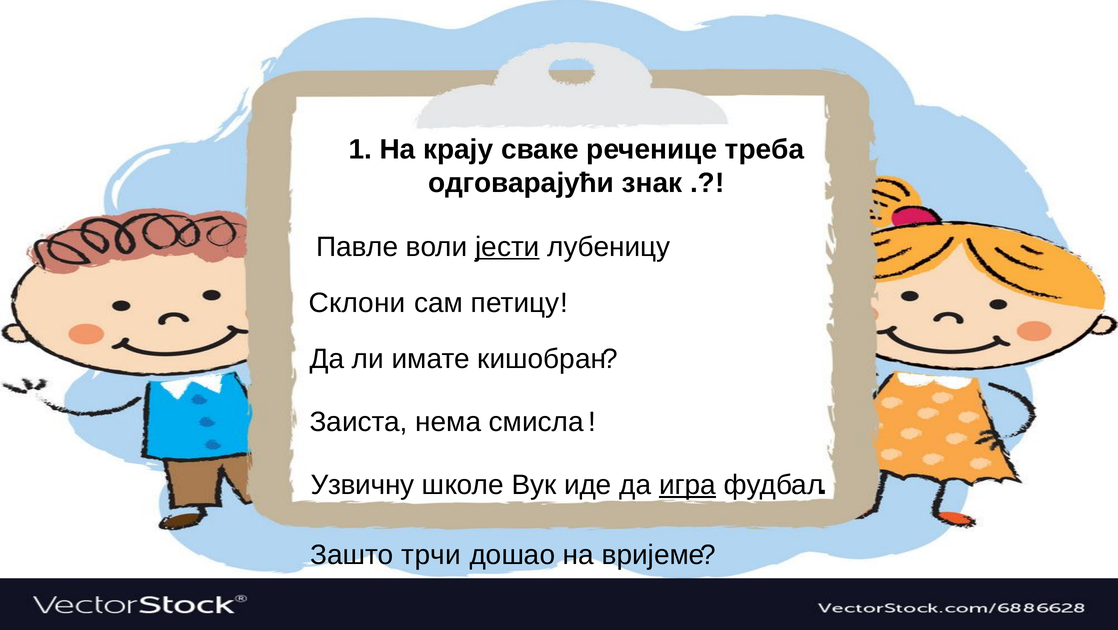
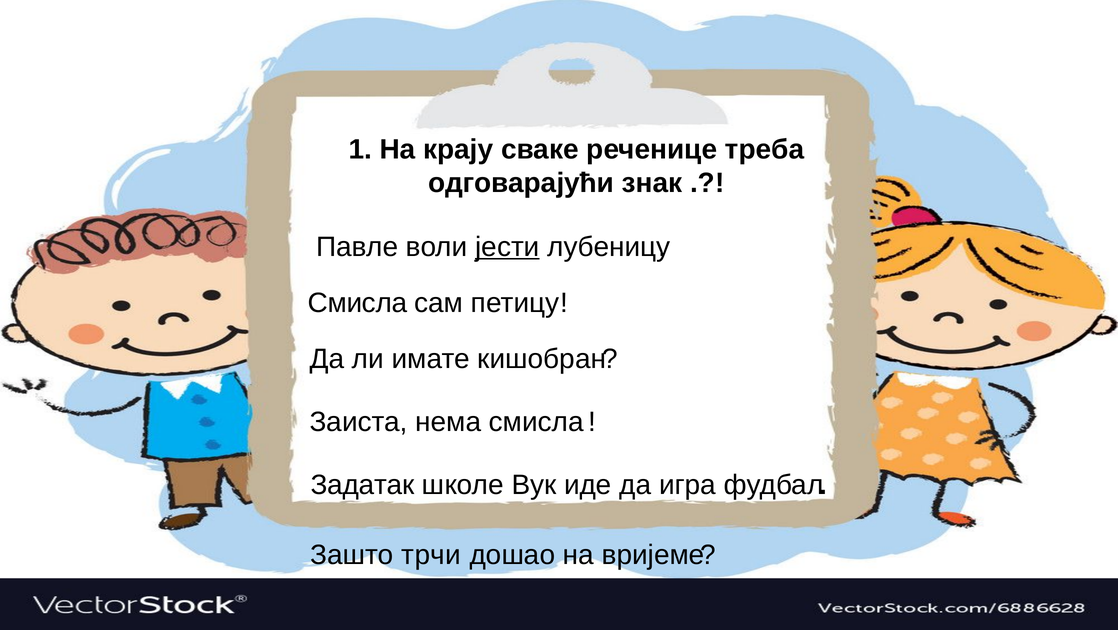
Склони at (357, 303): Склони -> Смисла
Узвичну: Узвичну -> Задатак
игра underline: present -> none
